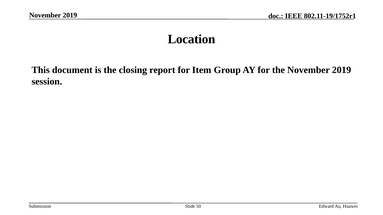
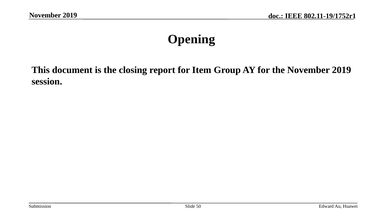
Location: Location -> Opening
